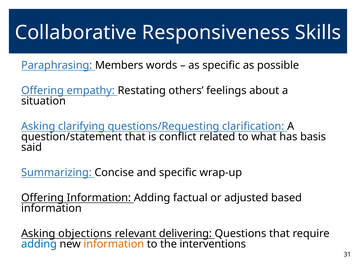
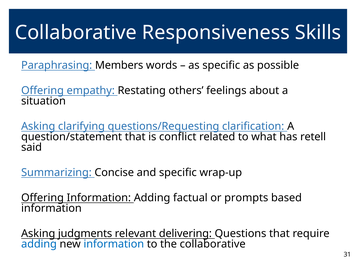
basis: basis -> retell
adjusted: adjusted -> prompts
objections: objections -> judgments
information at (114, 244) colour: orange -> blue
the interventions: interventions -> collaborative
